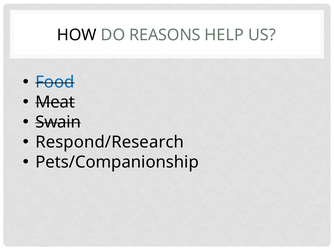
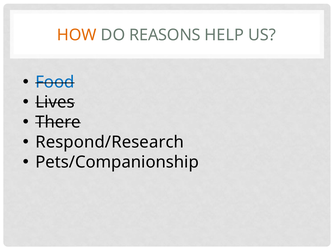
HOW colour: black -> orange
Meat: Meat -> Lives
Swain: Swain -> There
